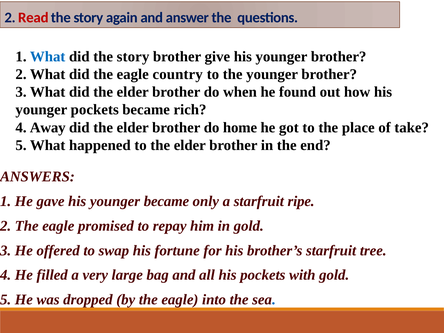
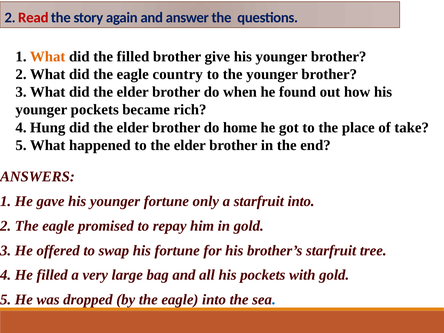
What at (48, 56) colour: blue -> orange
did the story: story -> filled
Away: Away -> Hung
younger became: became -> fortune
starfruit ripe: ripe -> into
